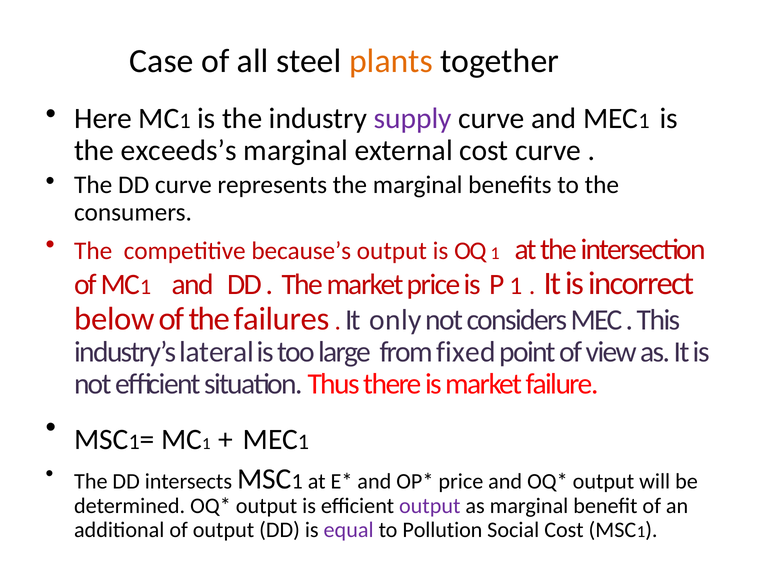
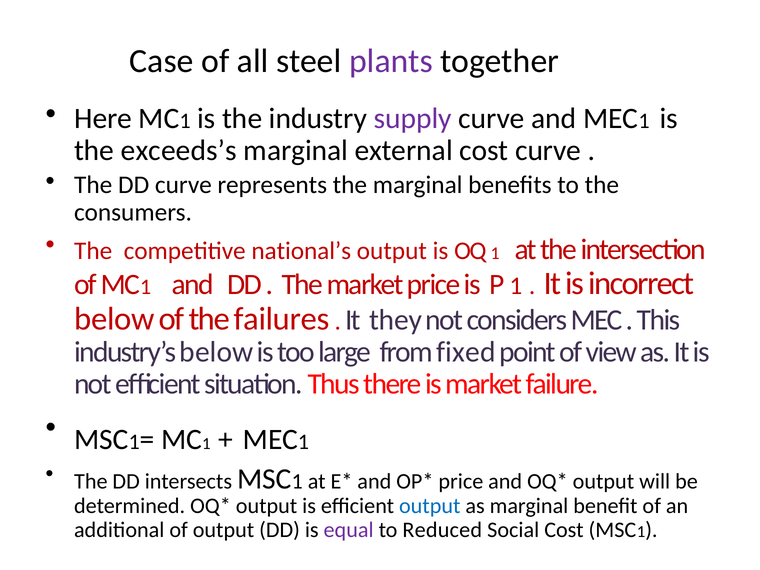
plants colour: orange -> purple
because’s: because’s -> national’s
only: only -> they
industry’s lateral: lateral -> below
output at (430, 506) colour: purple -> blue
Pollution: Pollution -> Reduced
